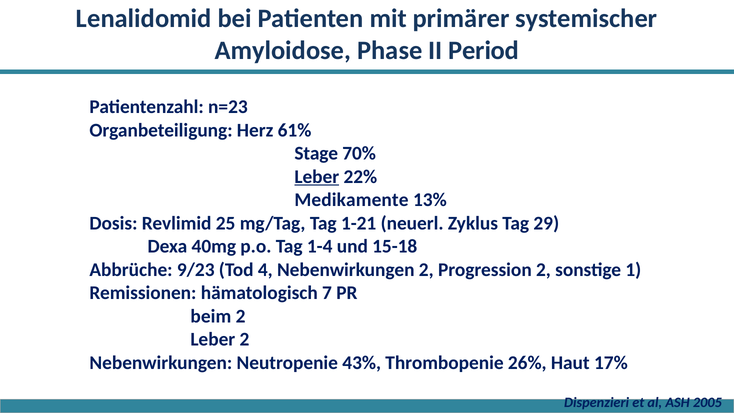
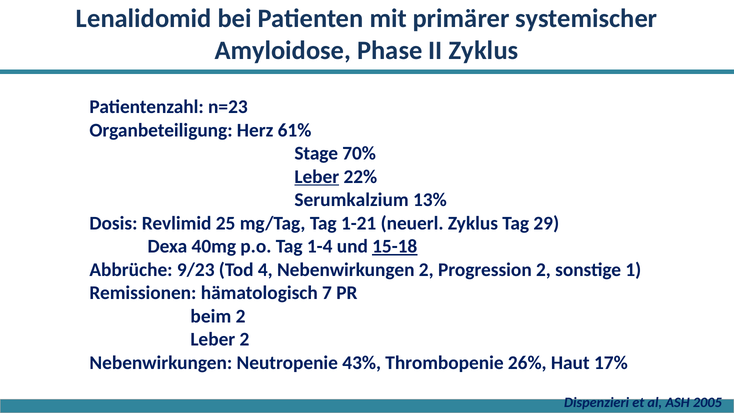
II Period: Period -> Zyklus
Medikamente: Medikamente -> Serumkalzium
15-18 underline: none -> present
